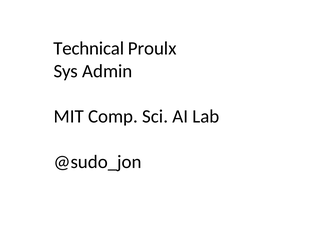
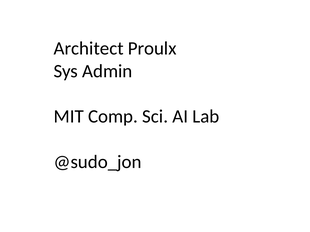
Technical: Technical -> Architect
